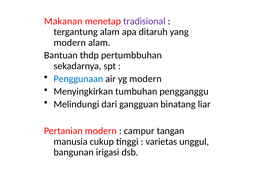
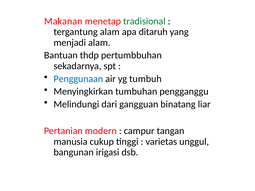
tradisional colour: purple -> green
modern at (70, 43): modern -> menjadi
yg modern: modern -> tumbuh
